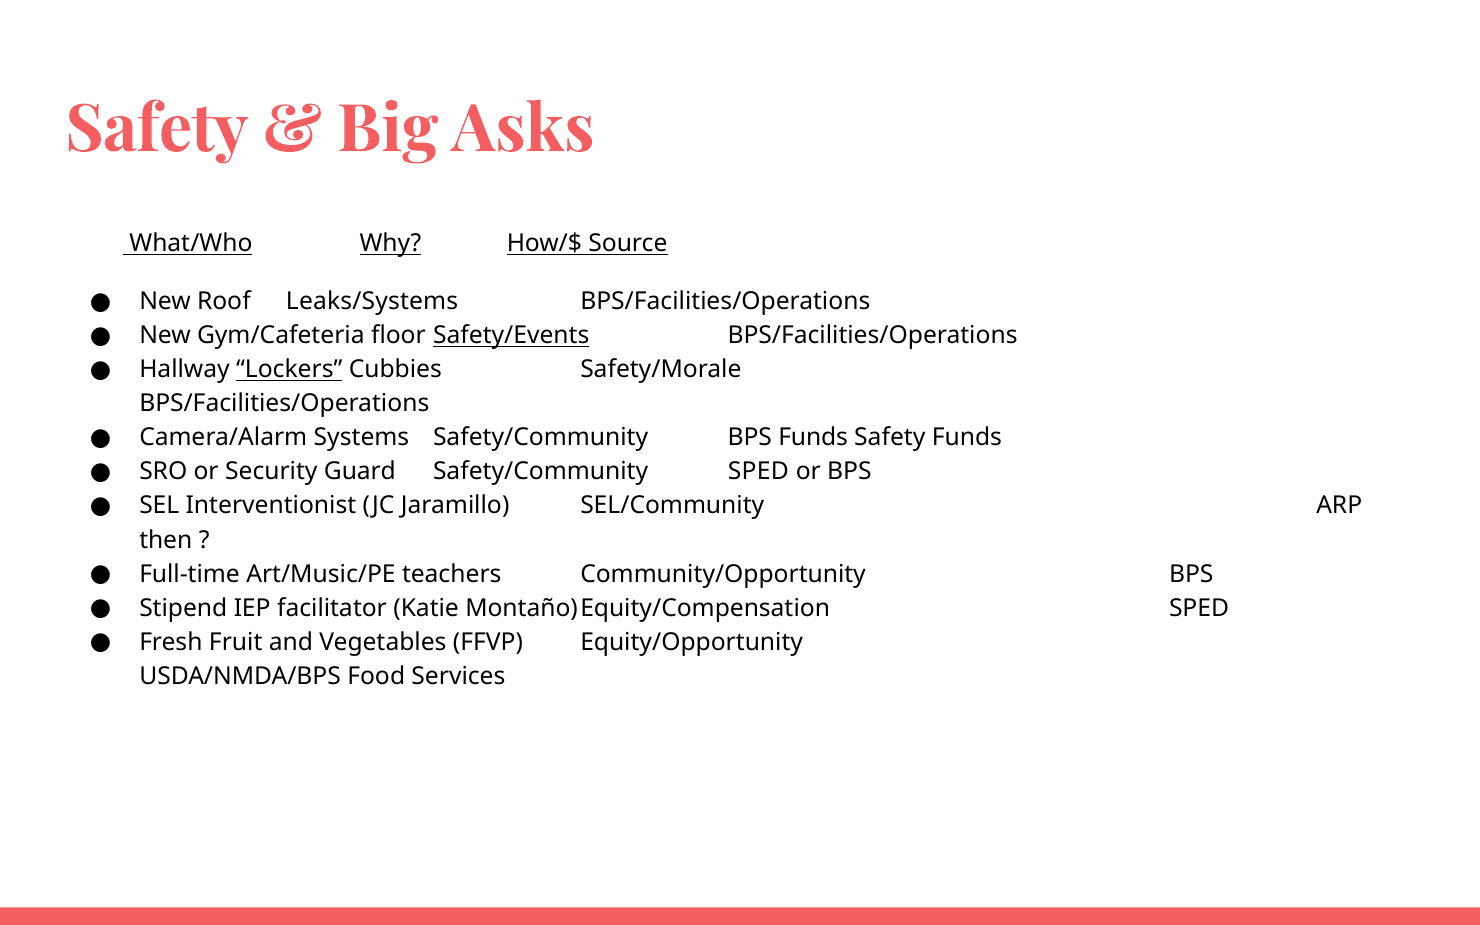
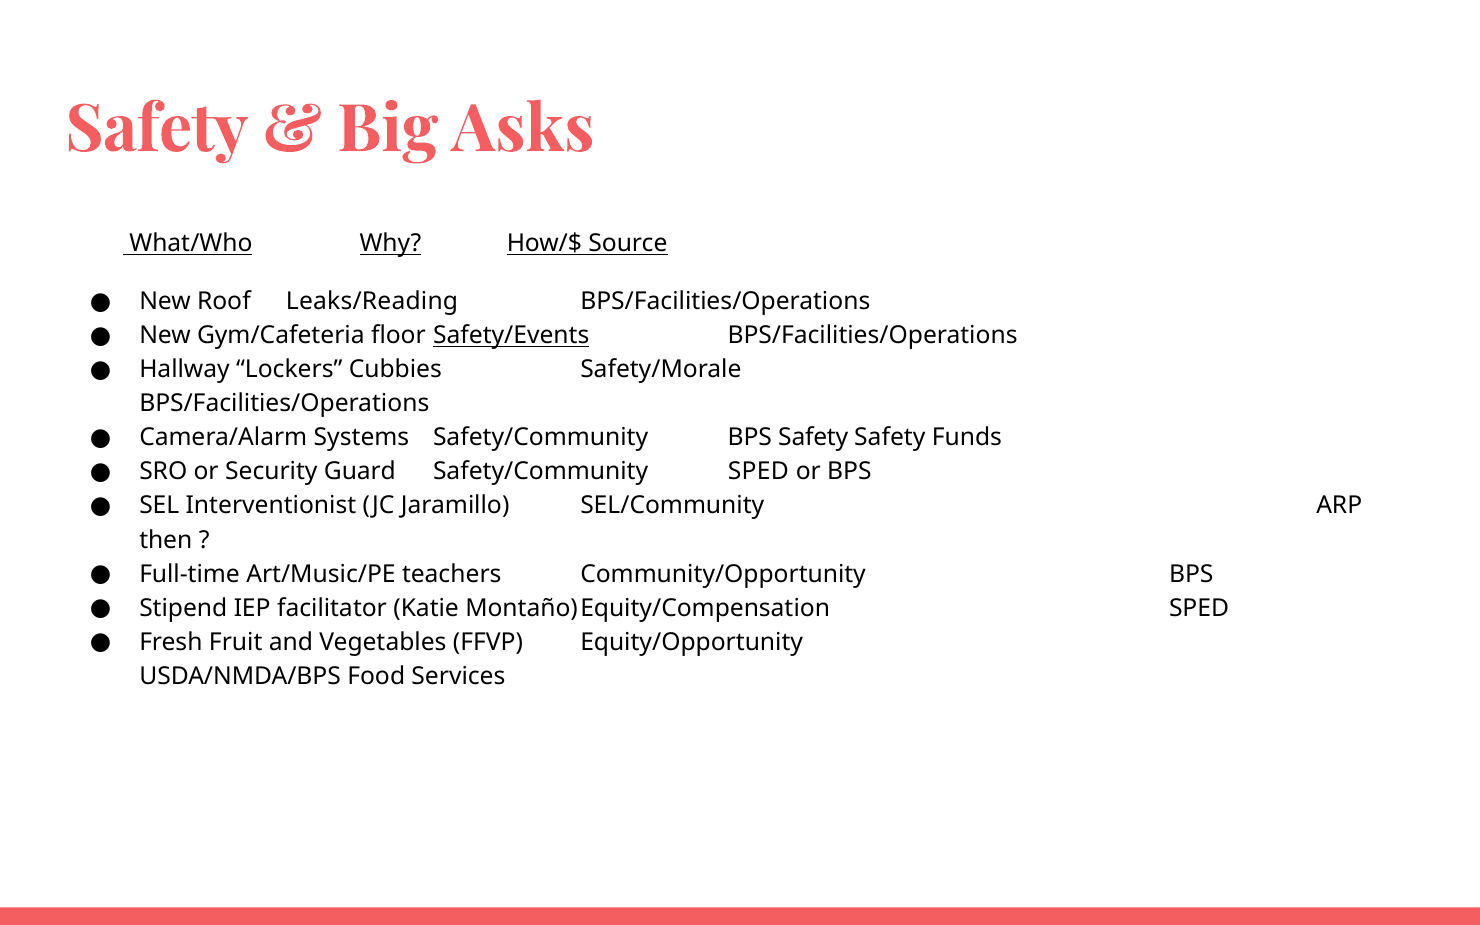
Leaks/Systems: Leaks/Systems -> Leaks/Reading
Lockers underline: present -> none
BPS Funds: Funds -> Safety
